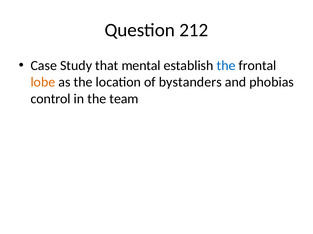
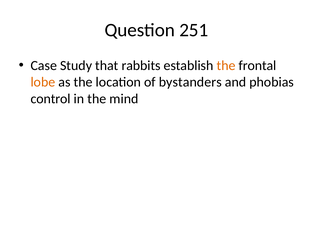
212: 212 -> 251
mental: mental -> rabbits
the at (226, 66) colour: blue -> orange
team: team -> mind
